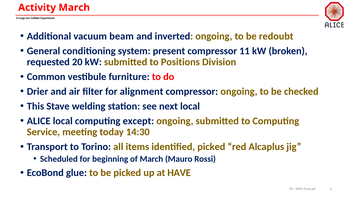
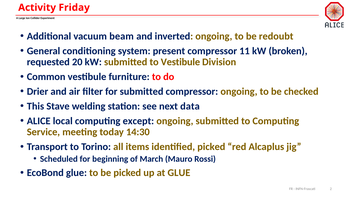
Activity March: March -> Friday
to Positions: Positions -> Vestibule
for alignment: alignment -> submitted
next local: local -> data
at HAVE: HAVE -> GLUE
